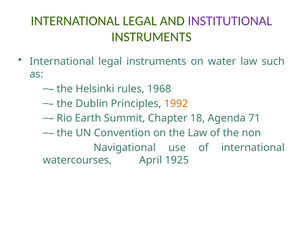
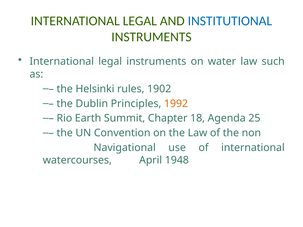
INSTITUTIONAL colour: purple -> blue
1968: 1968 -> 1902
71: 71 -> 25
1925: 1925 -> 1948
